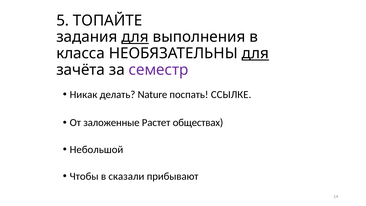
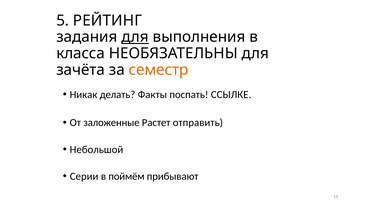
ТОПАЙТЕ: ТОПАЙТЕ -> РЕЙТИНГ
для at (255, 53) underline: present -> none
семестр colour: purple -> orange
Nature: Nature -> Факты
обществах: обществах -> отправить
Чтобы: Чтобы -> Серии
сказали: сказали -> поймём
